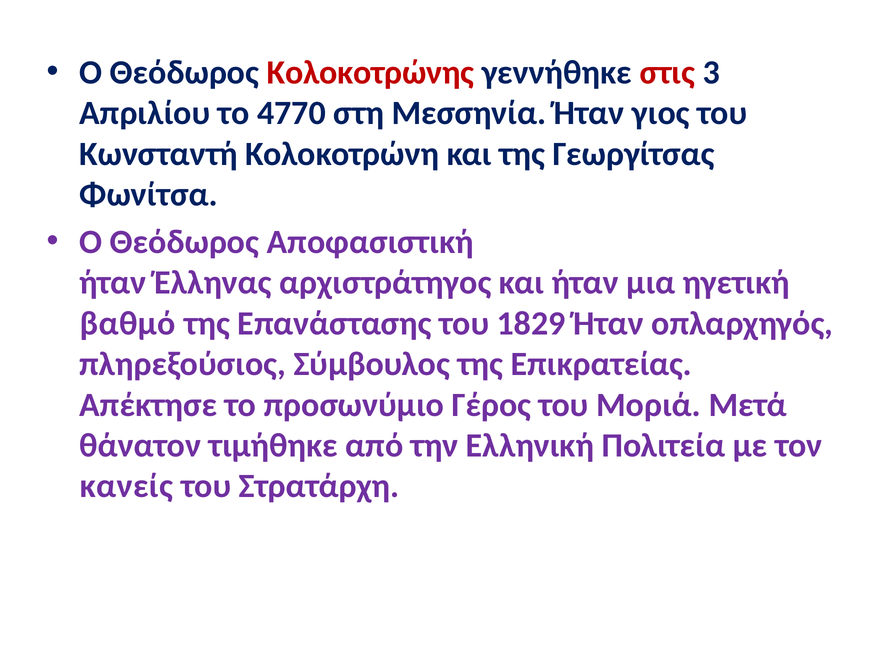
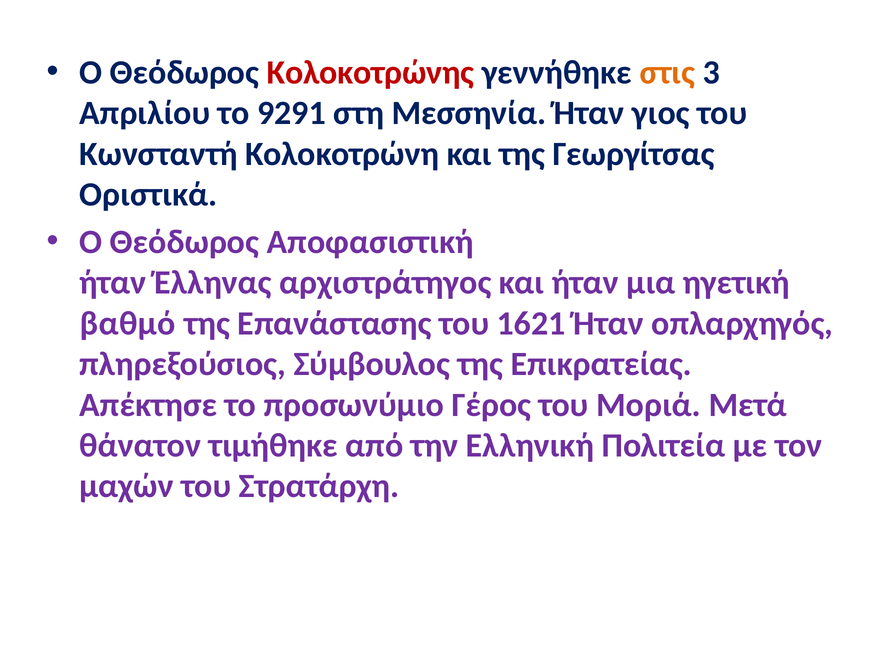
στις colour: red -> orange
4770: 4770 -> 9291
Φωνίτσα: Φωνίτσα -> Οριστικά
1829: 1829 -> 1621
κανείς: κανείς -> μαχών
